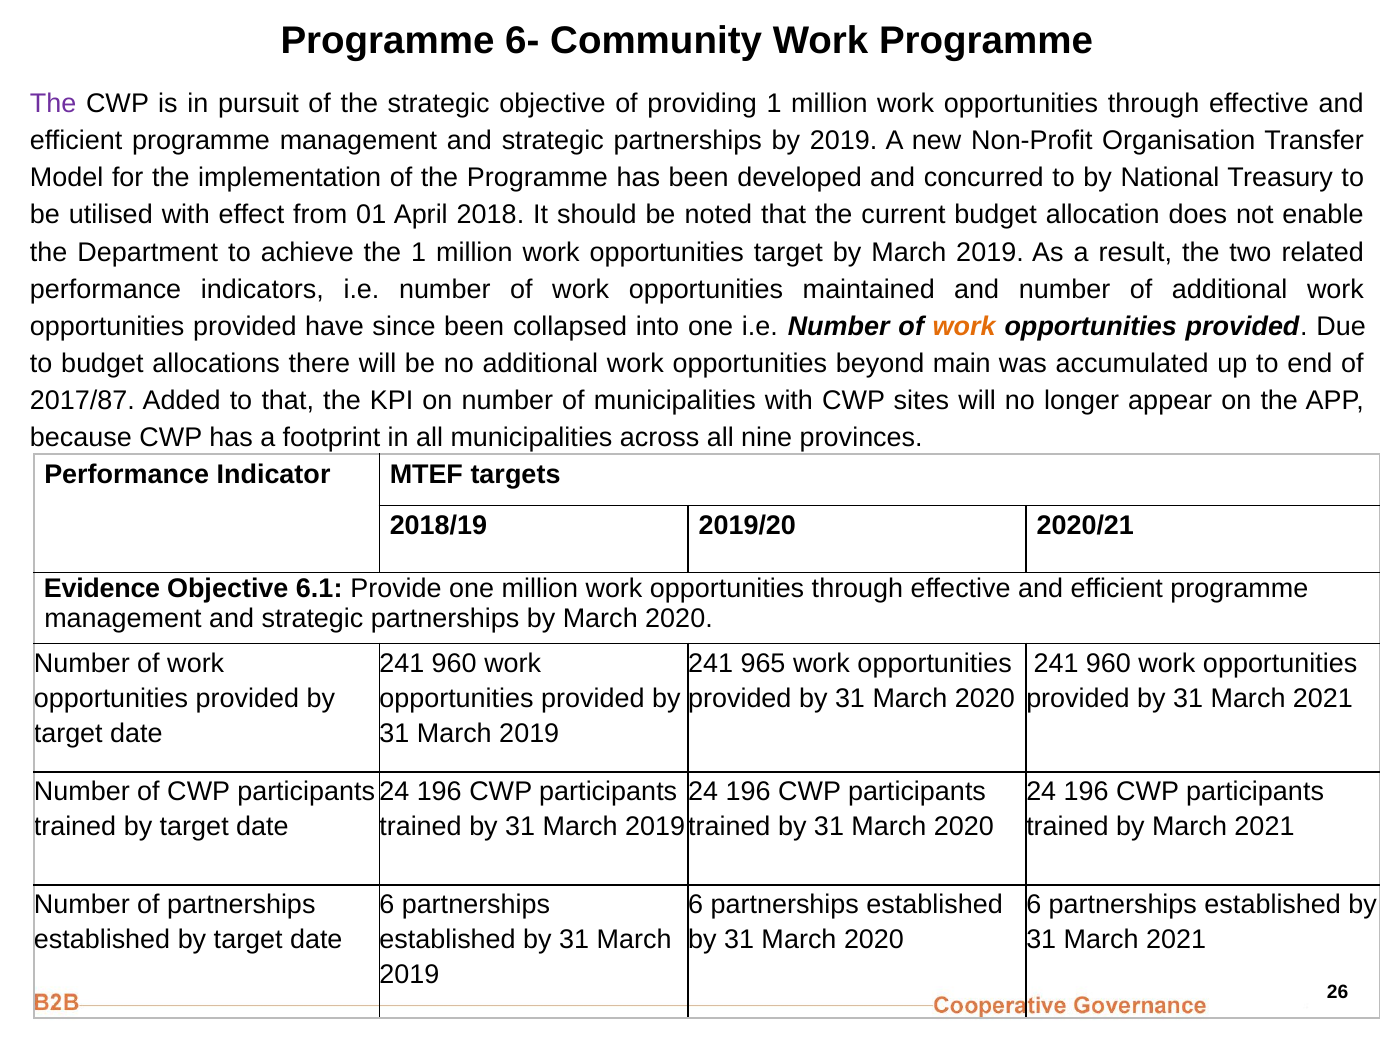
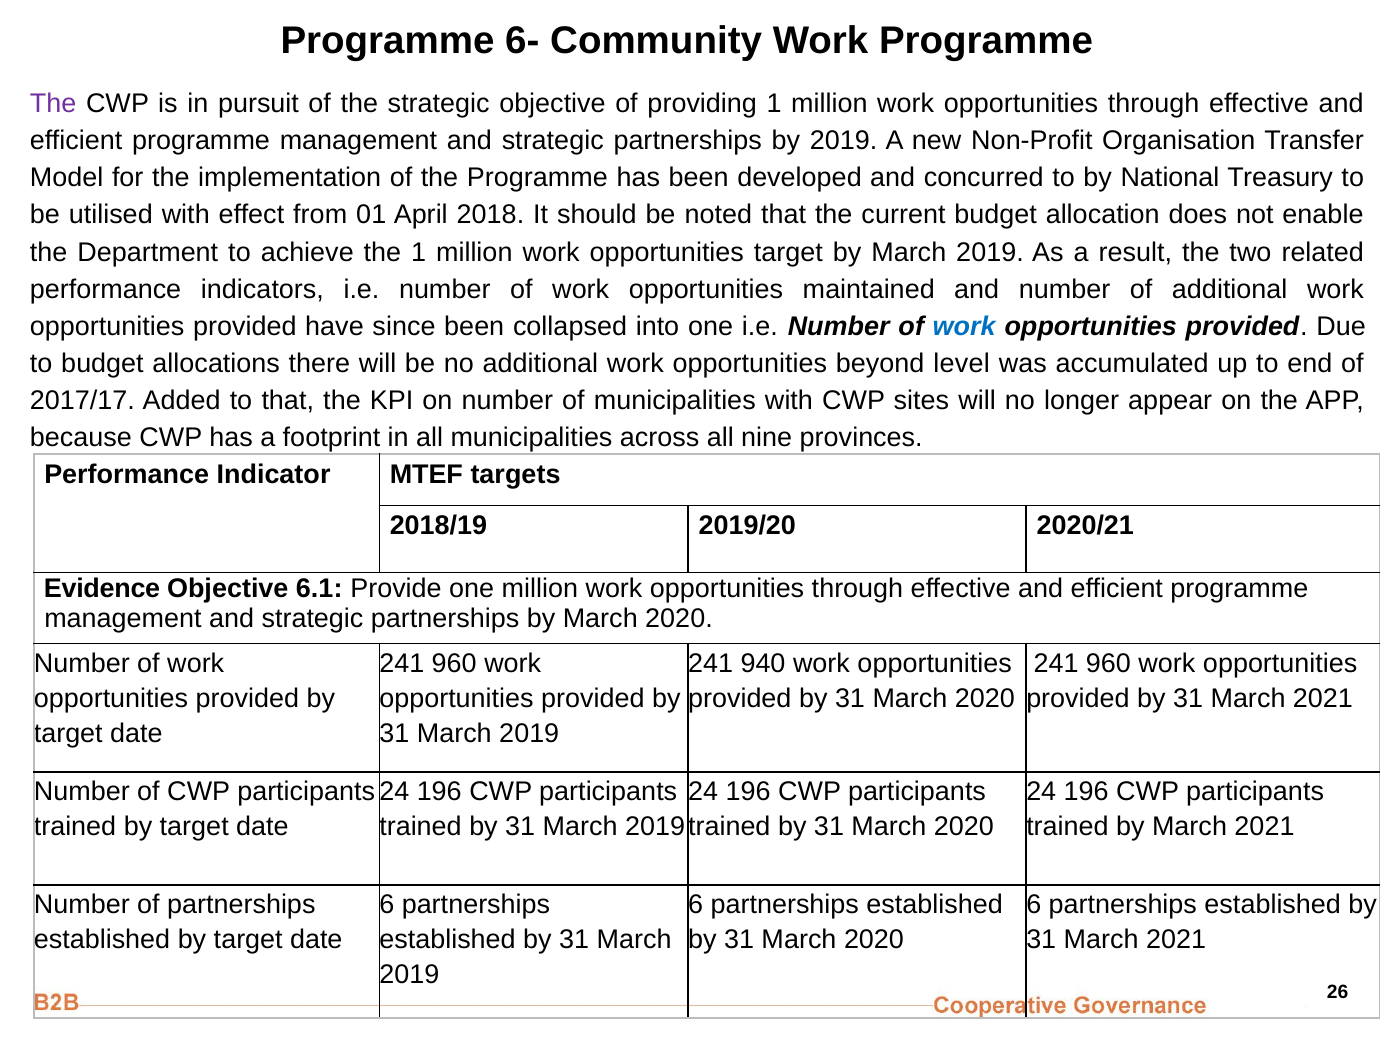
work at (964, 326) colour: orange -> blue
main: main -> level
2017/87: 2017/87 -> 2017/17
965: 965 -> 940
